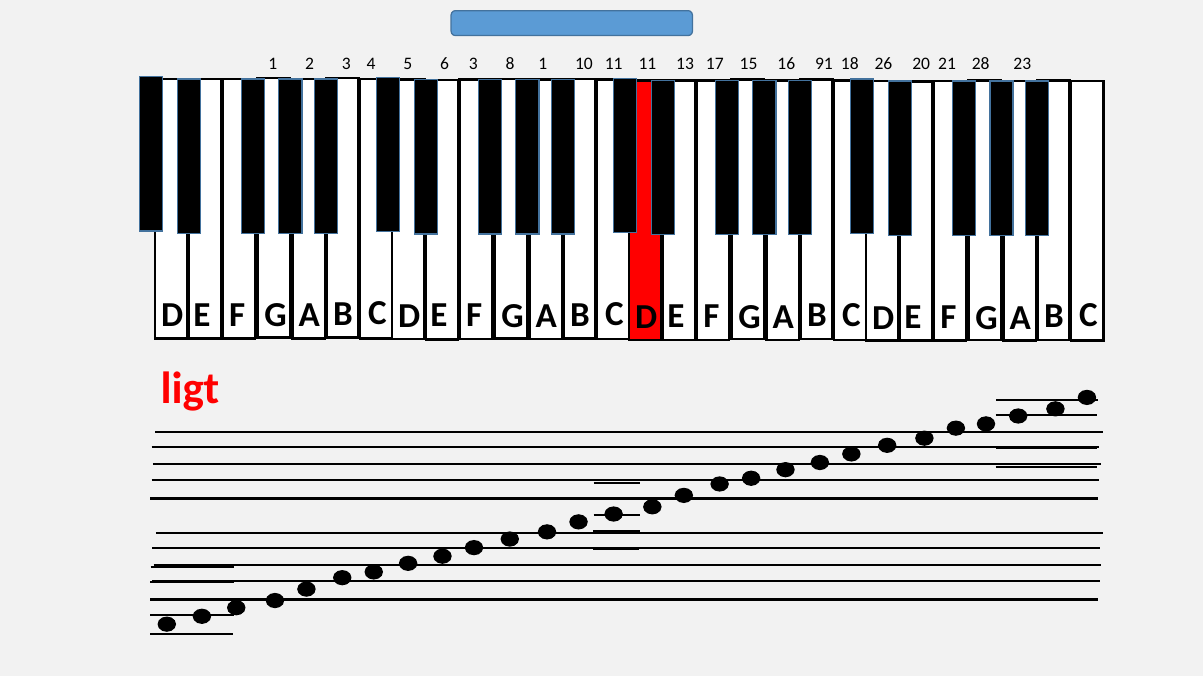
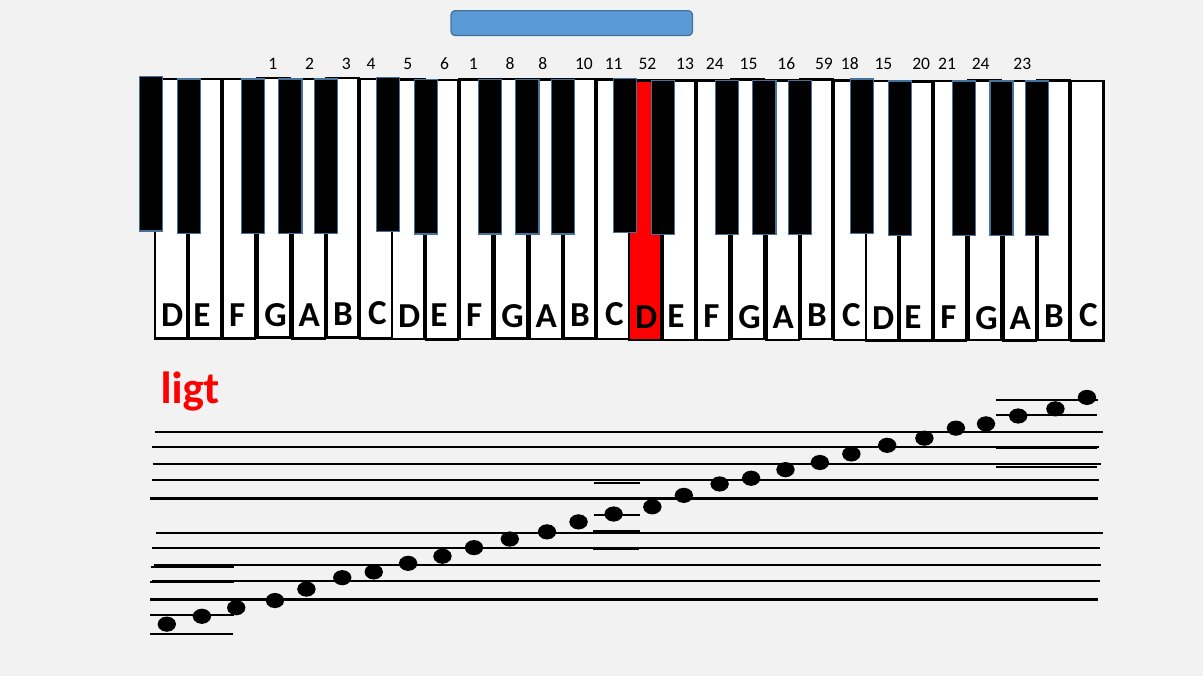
6 3: 3 -> 1
8 1: 1 -> 8
11 11: 11 -> 52
13 17: 17 -> 24
91: 91 -> 59
18 26: 26 -> 15
21 28: 28 -> 24
